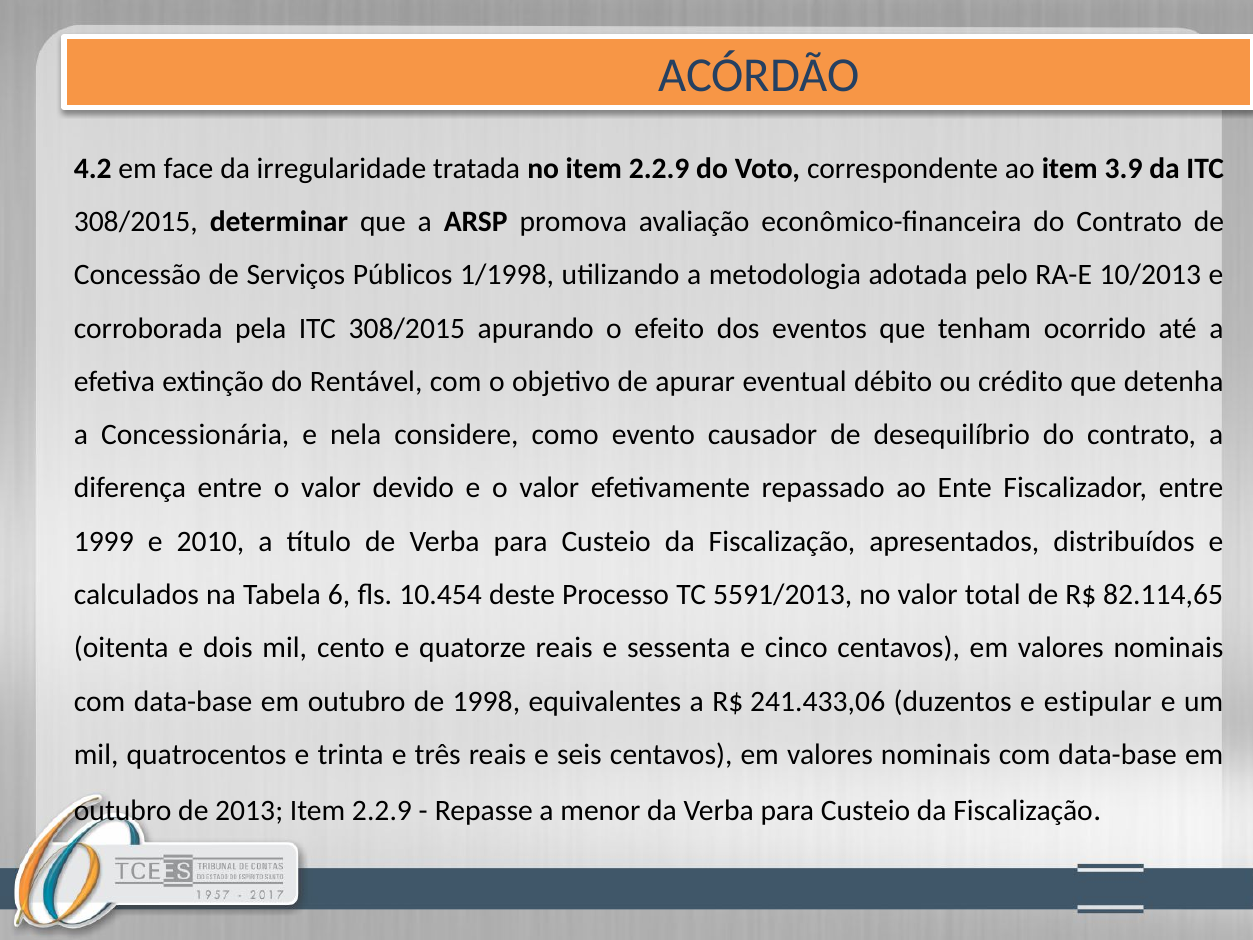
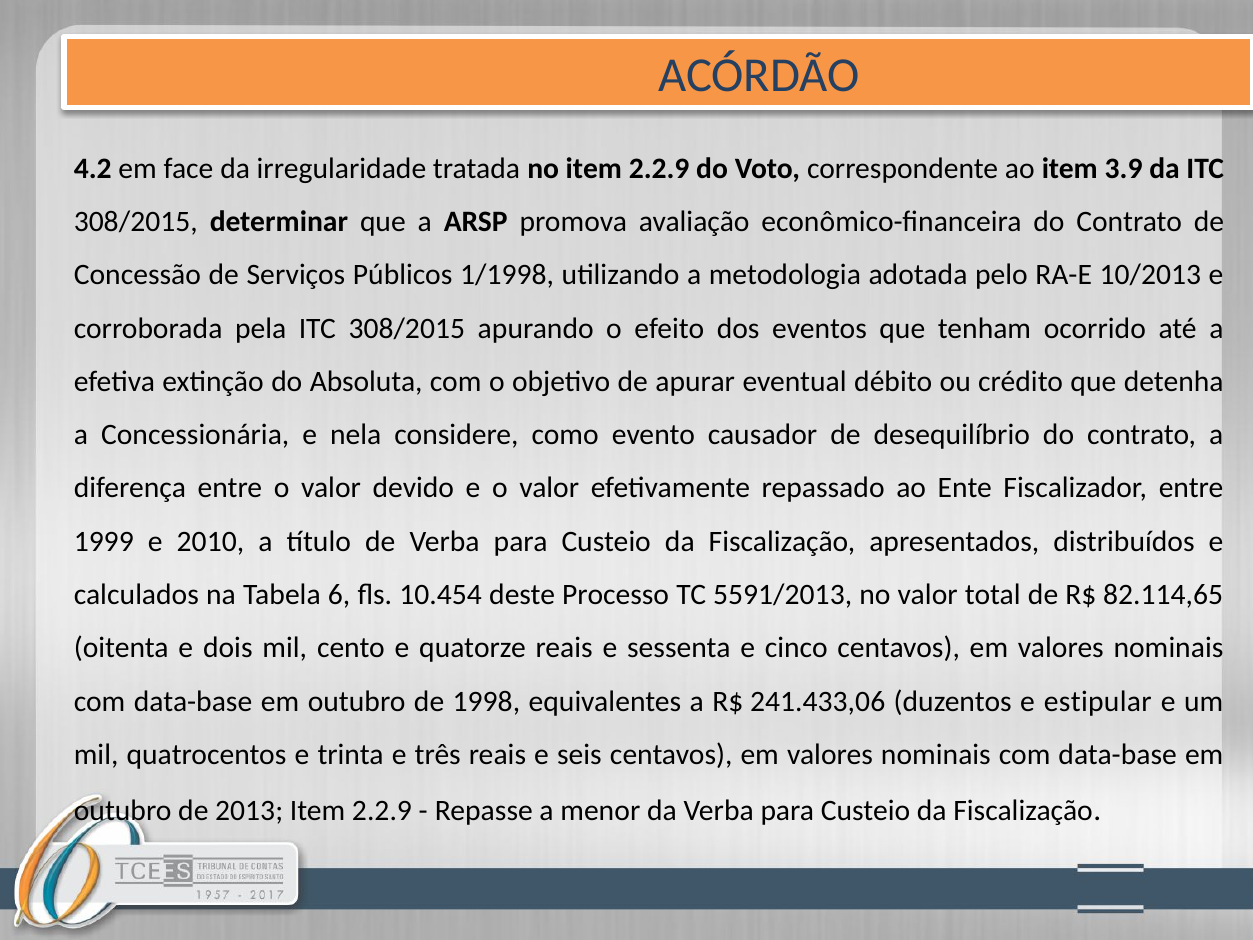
Rentável: Rentável -> Absoluta
